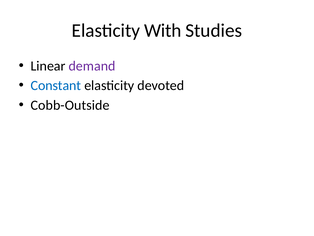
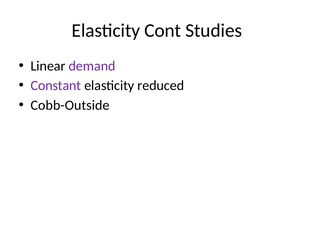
With: With -> Cont
Constant colour: blue -> purple
devoted: devoted -> reduced
